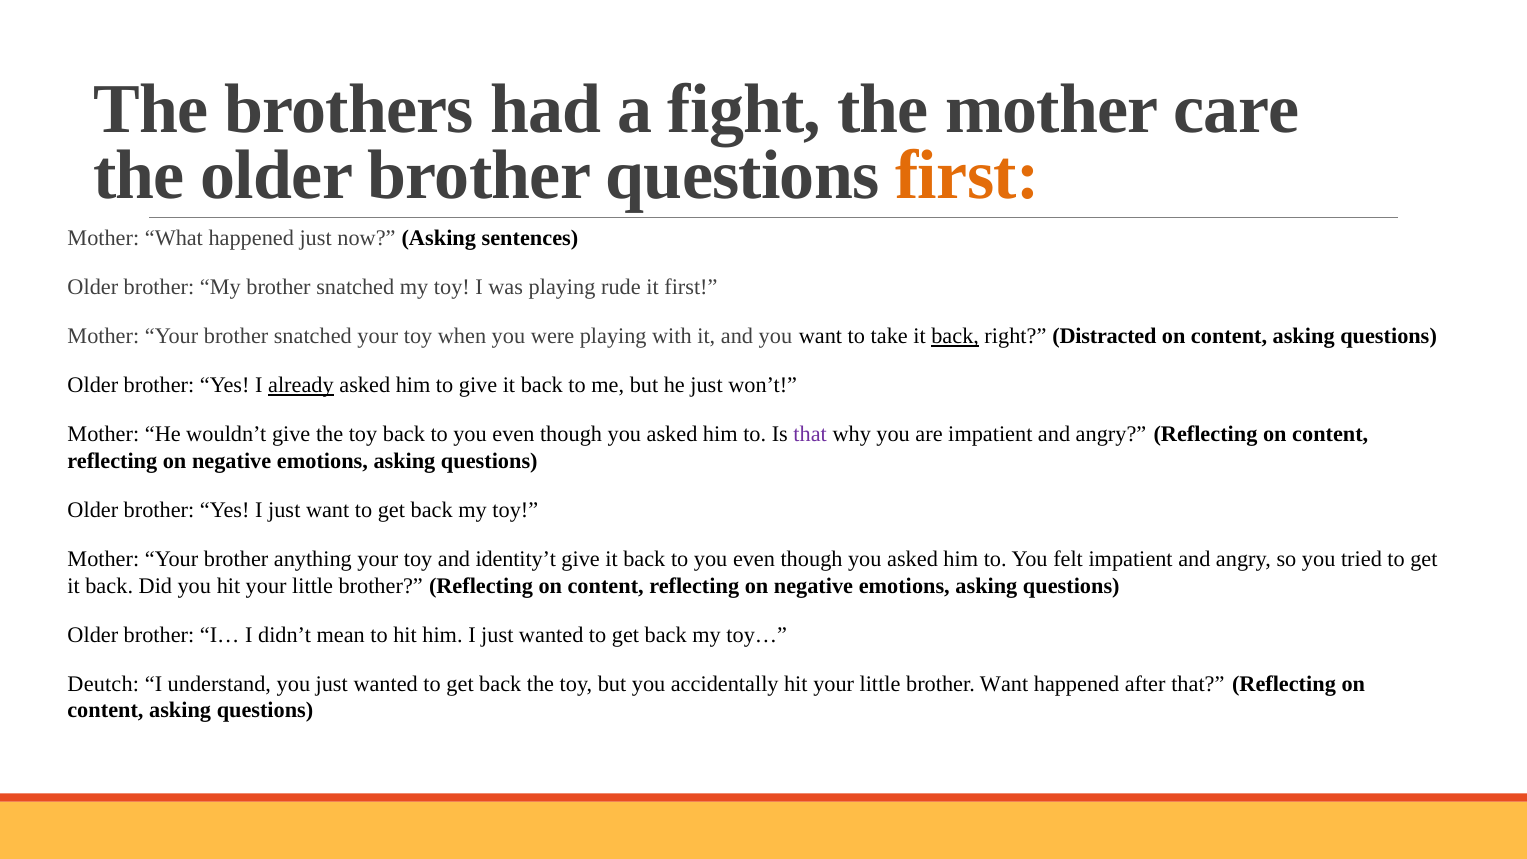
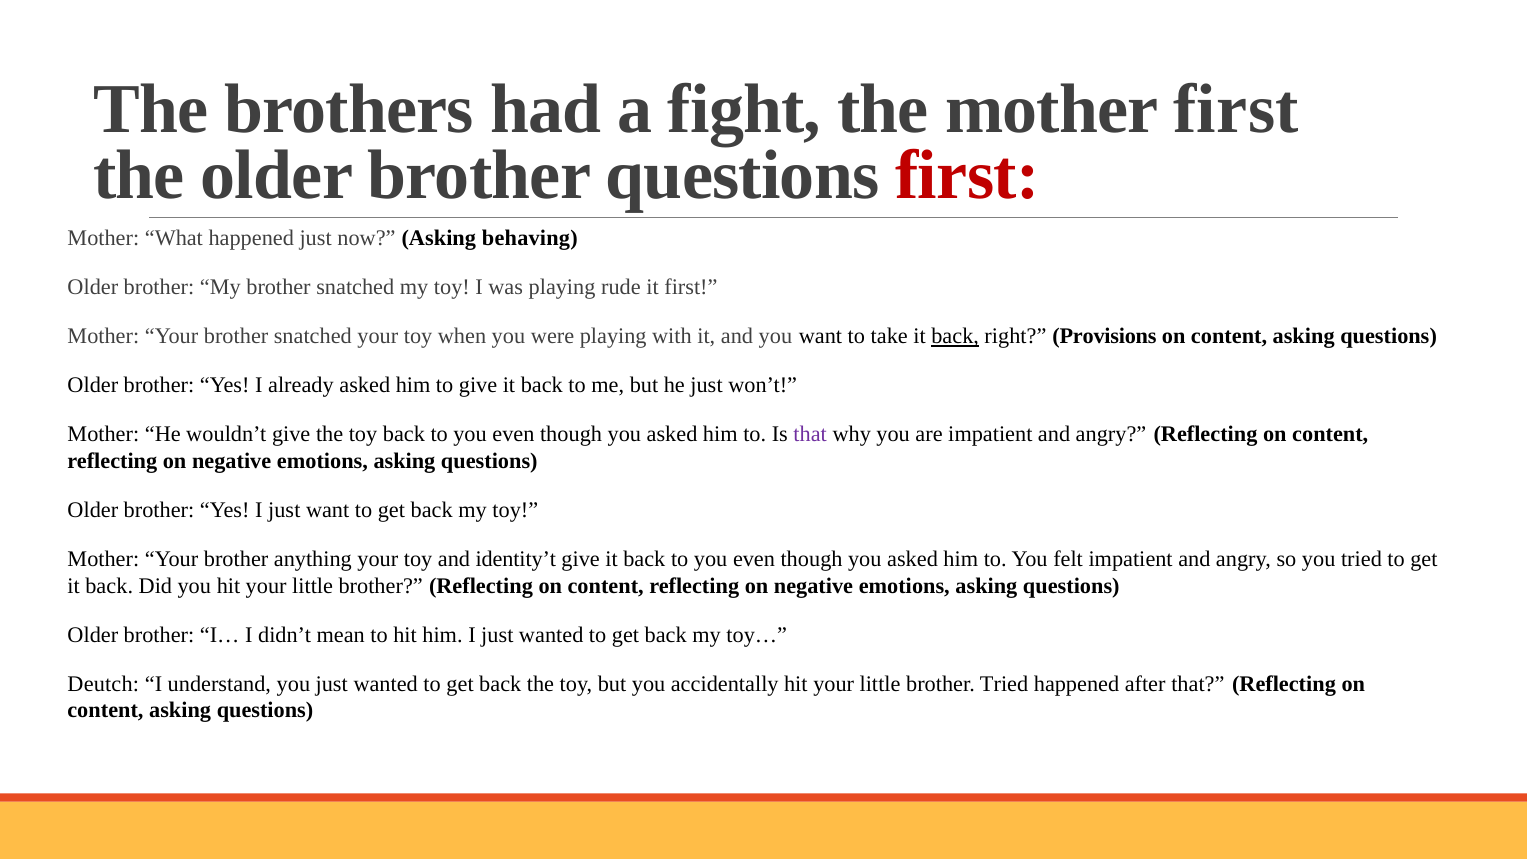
mother care: care -> first
first at (967, 176) colour: orange -> red
sentences: sentences -> behaving
Distracted: Distracted -> Provisions
already underline: present -> none
brother Want: Want -> Tried
